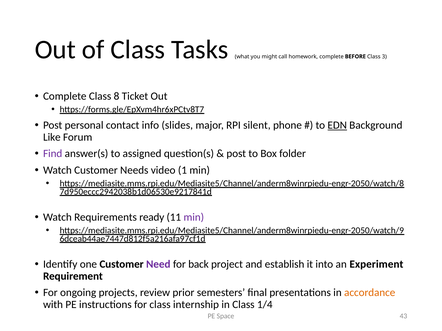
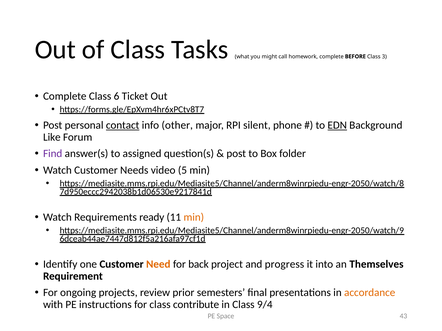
8: 8 -> 6
contact underline: none -> present
slides: slides -> other
1: 1 -> 5
min at (194, 217) colour: purple -> orange
Need colour: purple -> orange
establish: establish -> progress
Experiment: Experiment -> Themselves
internship: internship -> contribute
1/4: 1/4 -> 9/4
